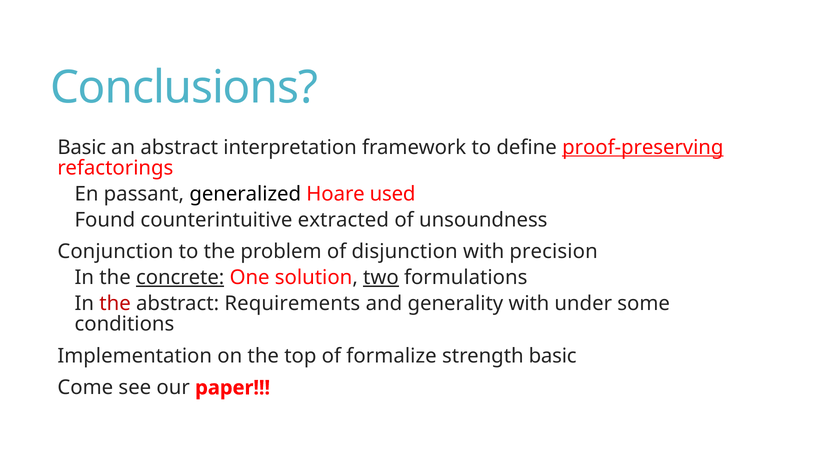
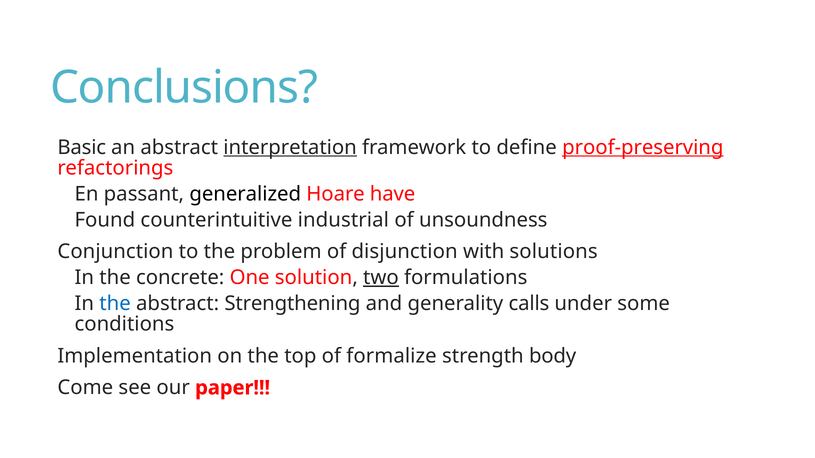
interpretation underline: none -> present
used: used -> have
extracted: extracted -> industrial
precision: precision -> solutions
concrete underline: present -> none
the at (115, 304) colour: red -> blue
Requirements: Requirements -> Strengthening
generality with: with -> calls
strength basic: basic -> body
